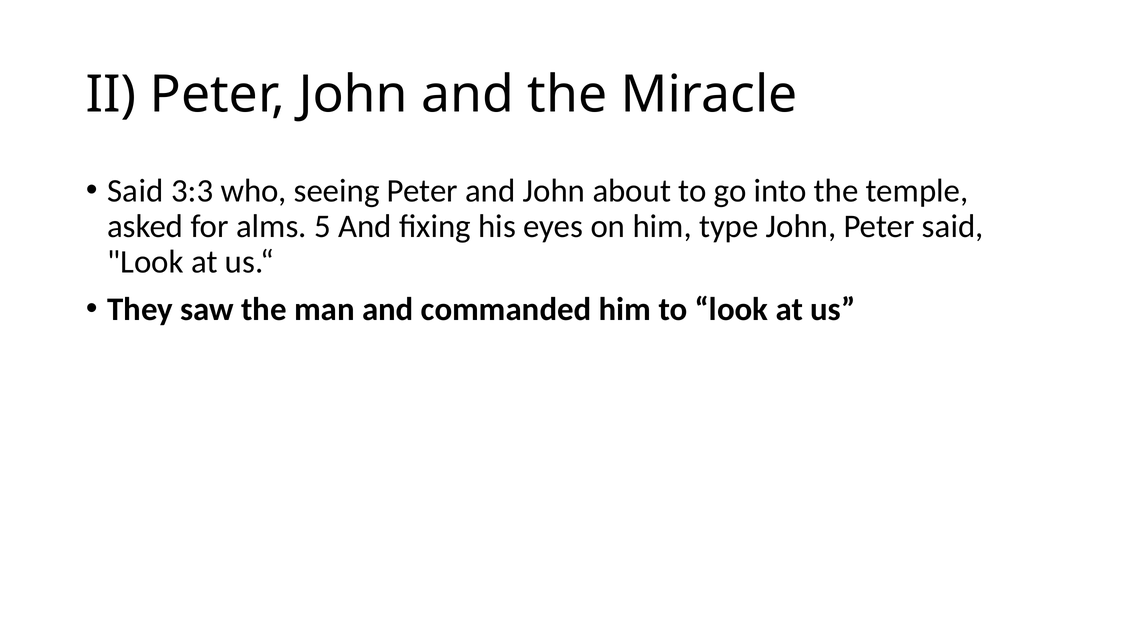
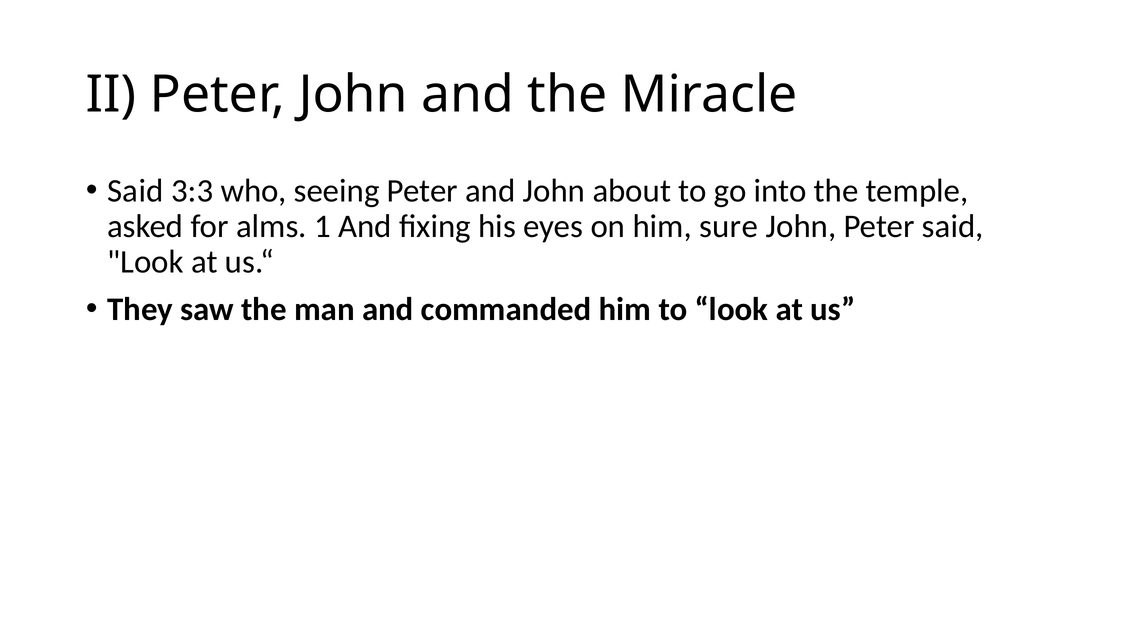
5: 5 -> 1
type: type -> sure
